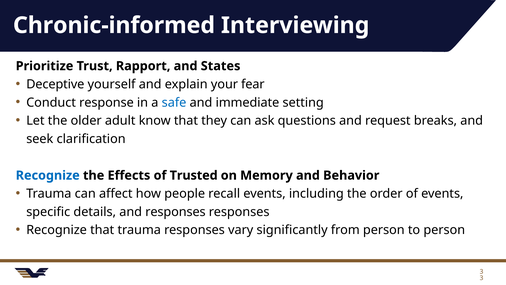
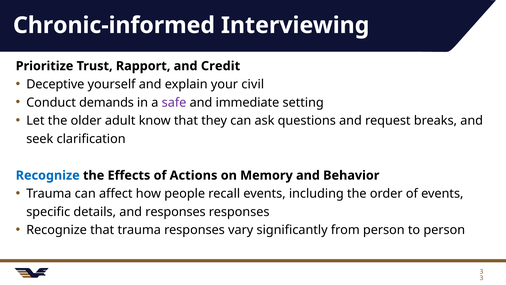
States: States -> Credit
fear: fear -> civil
response: response -> demands
safe colour: blue -> purple
Trusted: Trusted -> Actions
